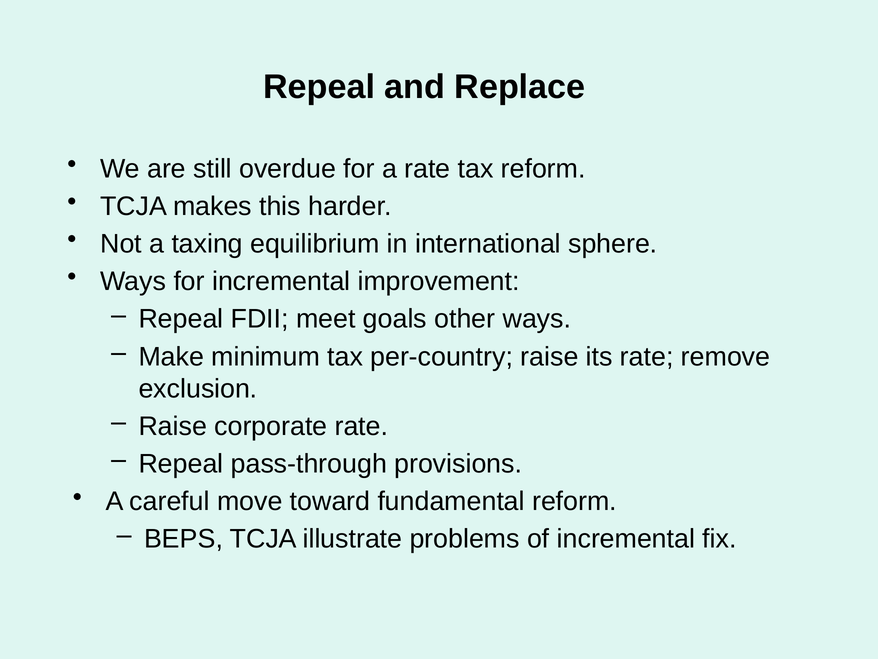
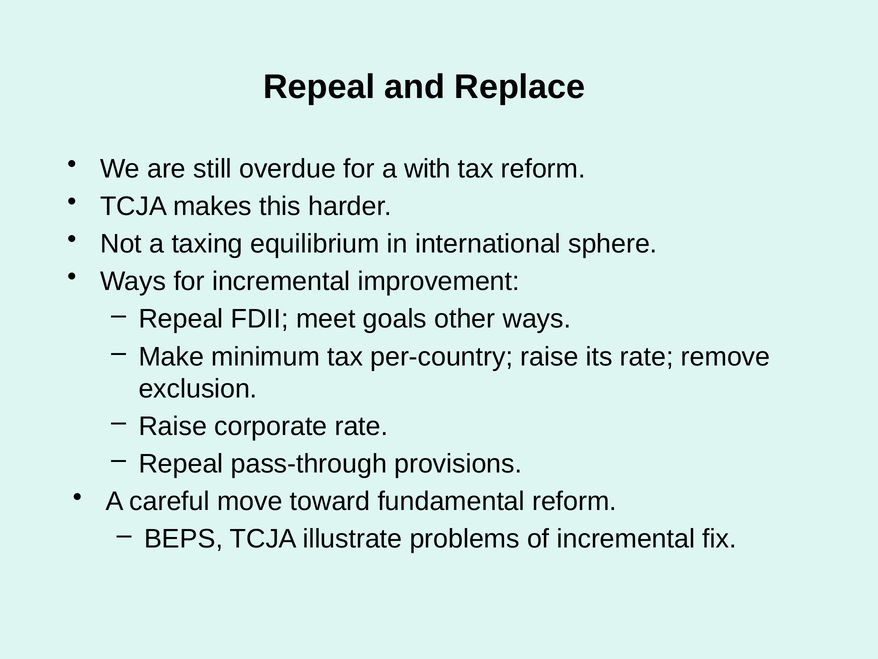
a rate: rate -> with
